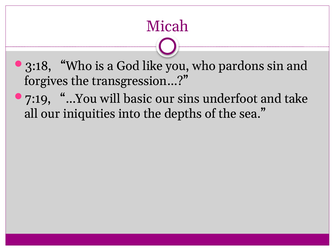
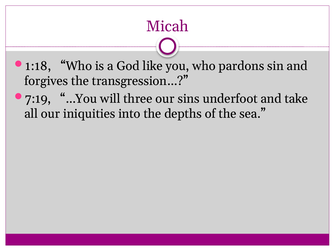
3:18: 3:18 -> 1:18
basic: basic -> three
